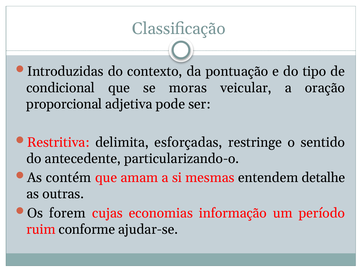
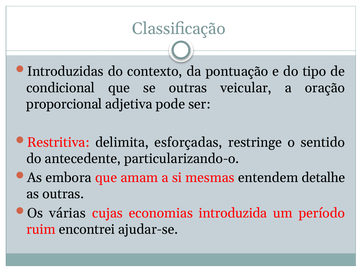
se moras: moras -> outras
contém: contém -> embora
forem: forem -> várias
informação: informação -> introduzida
conforme: conforme -> encontrei
